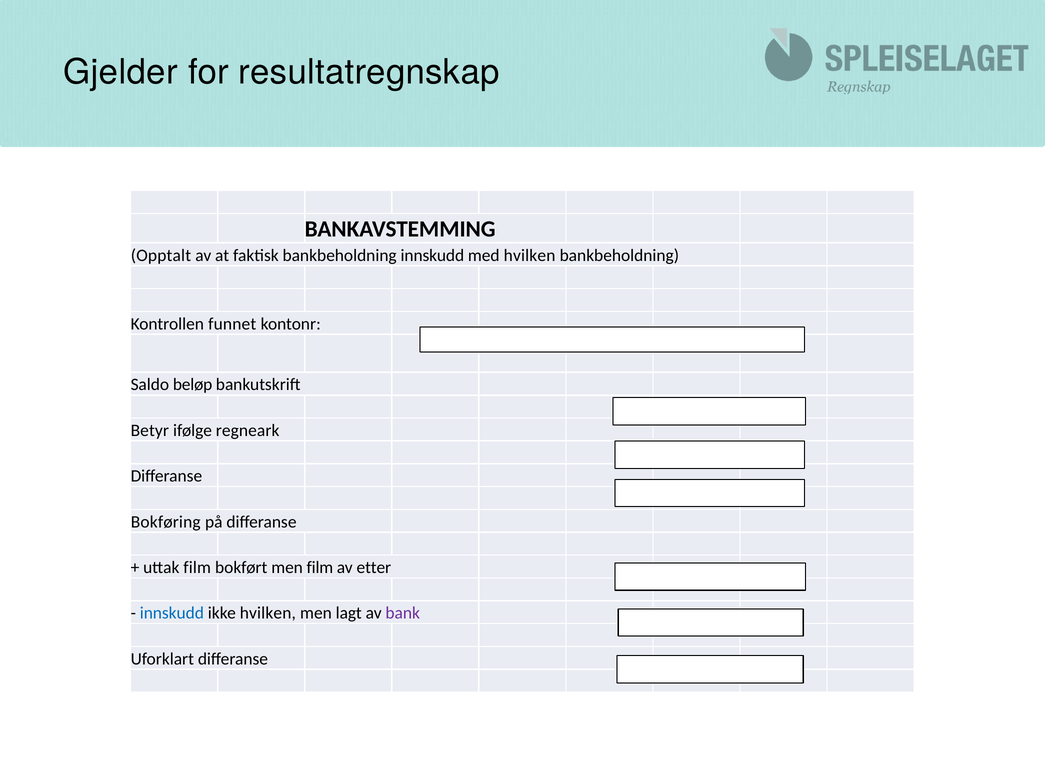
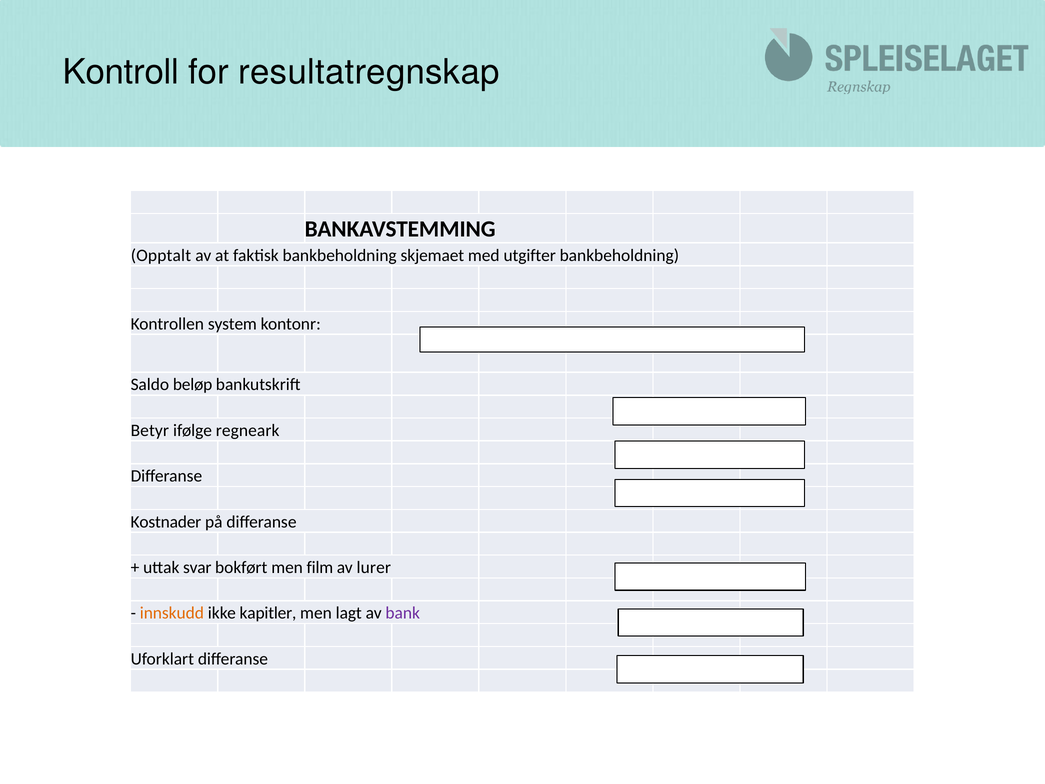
Gjelder: Gjelder -> Kontroll
bankbeholdning innskudd: innskudd -> skjemaet
med hvilken: hvilken -> utgifter
funnet: funnet -> system
Bokføring: Bokføring -> Kostnader
uttak film: film -> svar
etter: etter -> lurer
innskudd at (172, 613) colour: blue -> orange
ikke hvilken: hvilken -> kapitler
